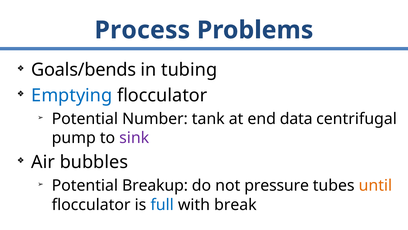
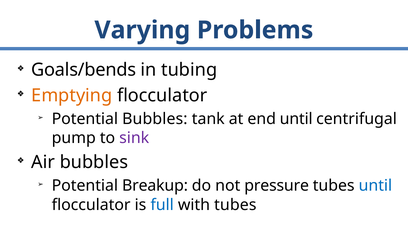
Process: Process -> Varying
Emptying colour: blue -> orange
Potential Number: Number -> Bubbles
end data: data -> until
until at (375, 185) colour: orange -> blue
with break: break -> tubes
